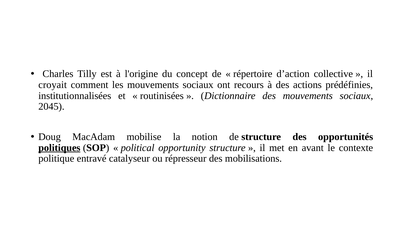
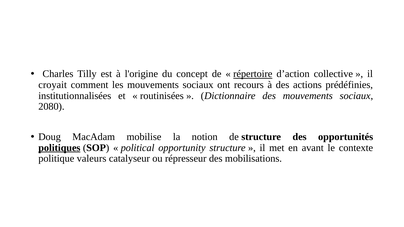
répertoire underline: none -> present
2045: 2045 -> 2080
entravé: entravé -> valeurs
